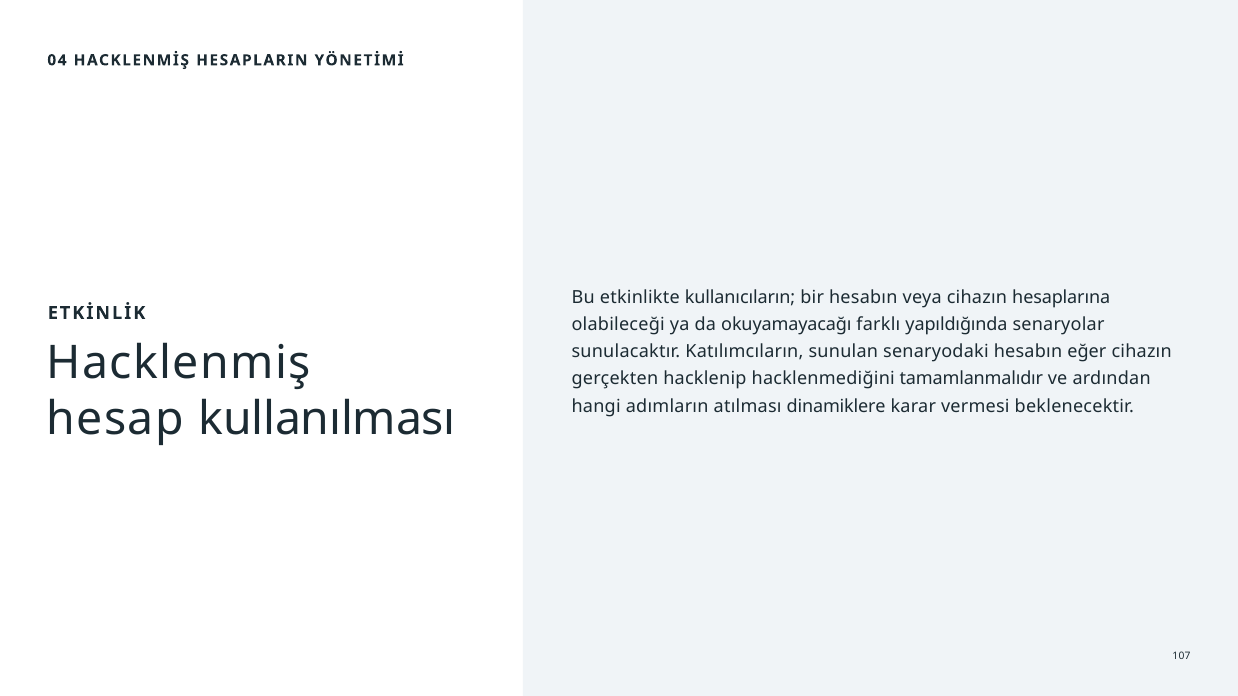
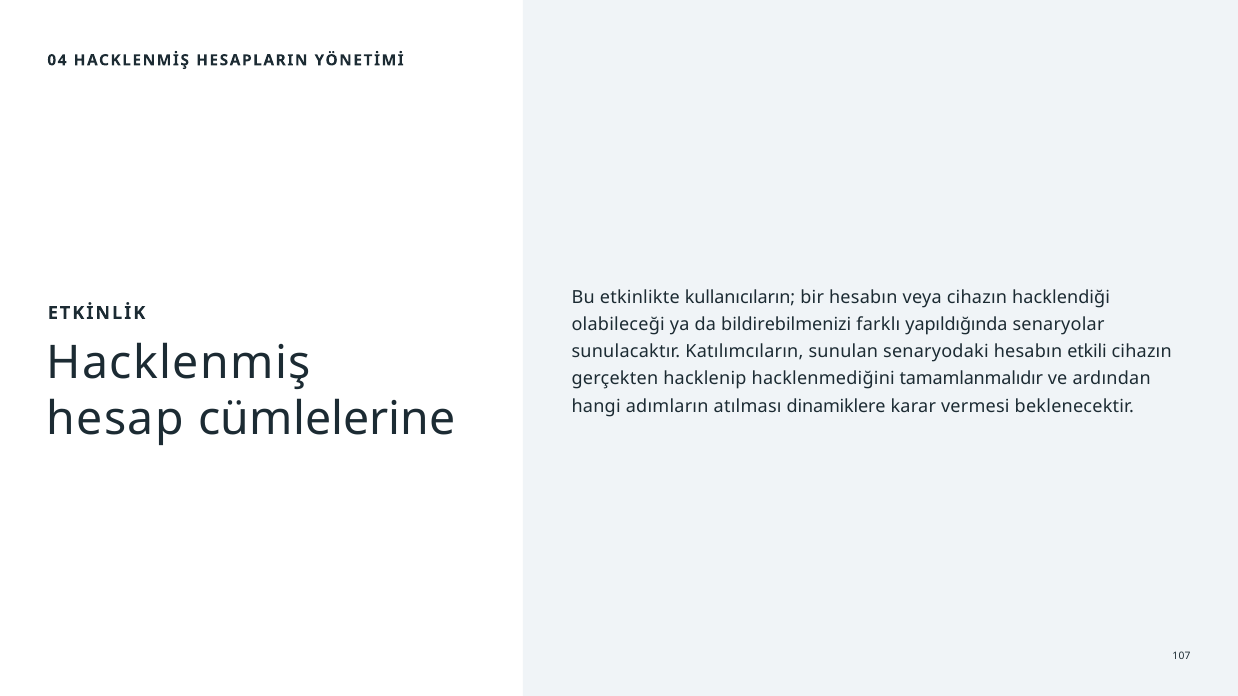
hesaplarına: hesaplarına -> hacklendiği
okuyamayacağı: okuyamayacağı -> bildirebilmenizi
eğer: eğer -> etkili
kullanılması: kullanılması -> cümlelerine
